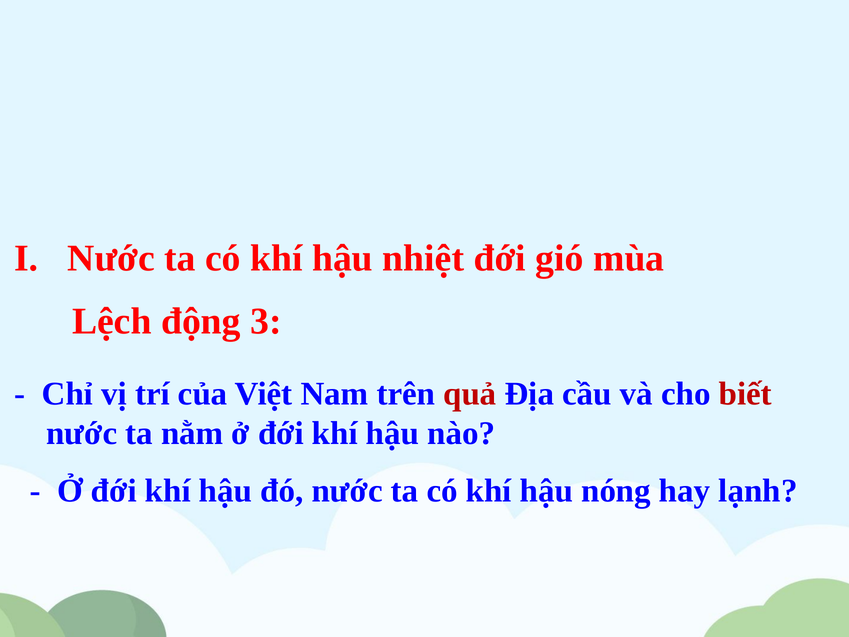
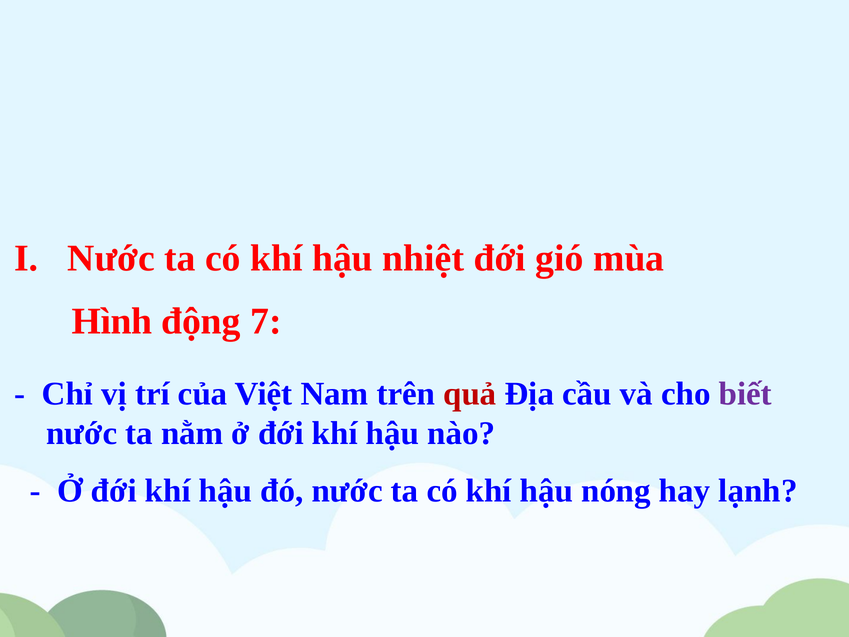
Lệch: Lệch -> Hình
3: 3 -> 7
biết colour: red -> purple
